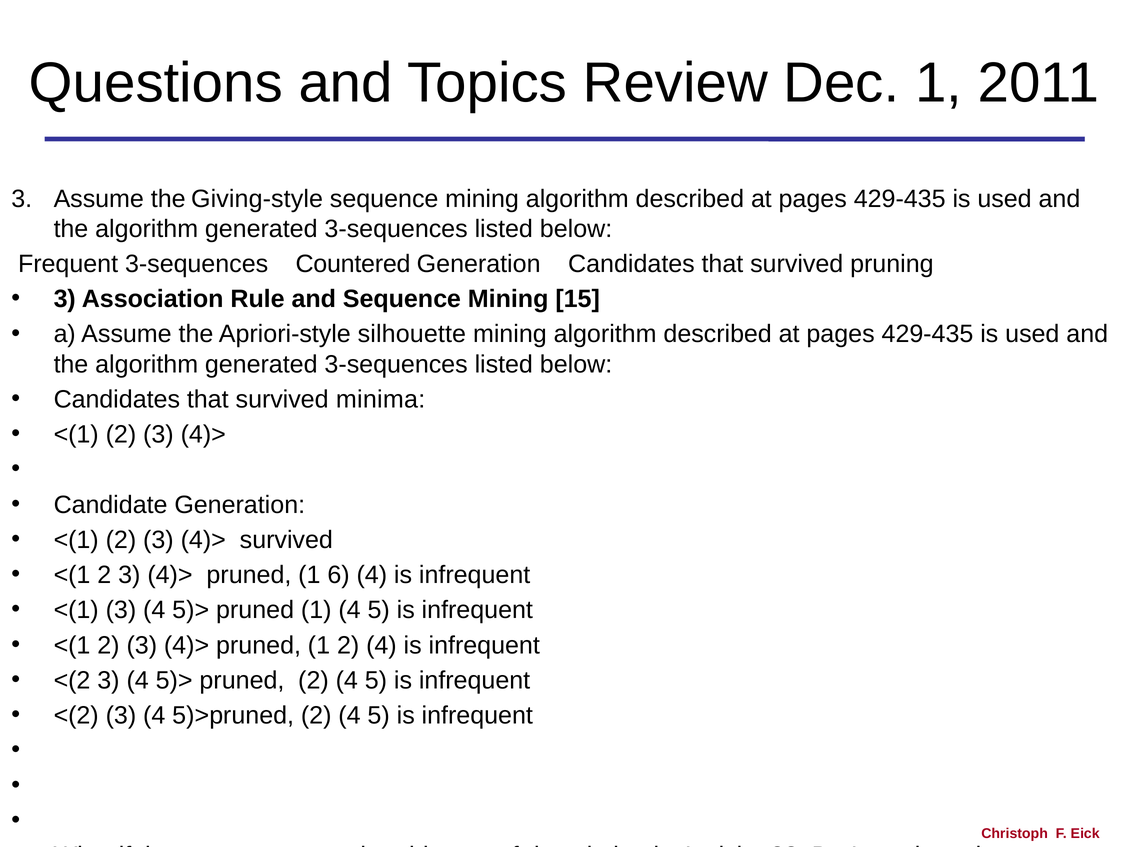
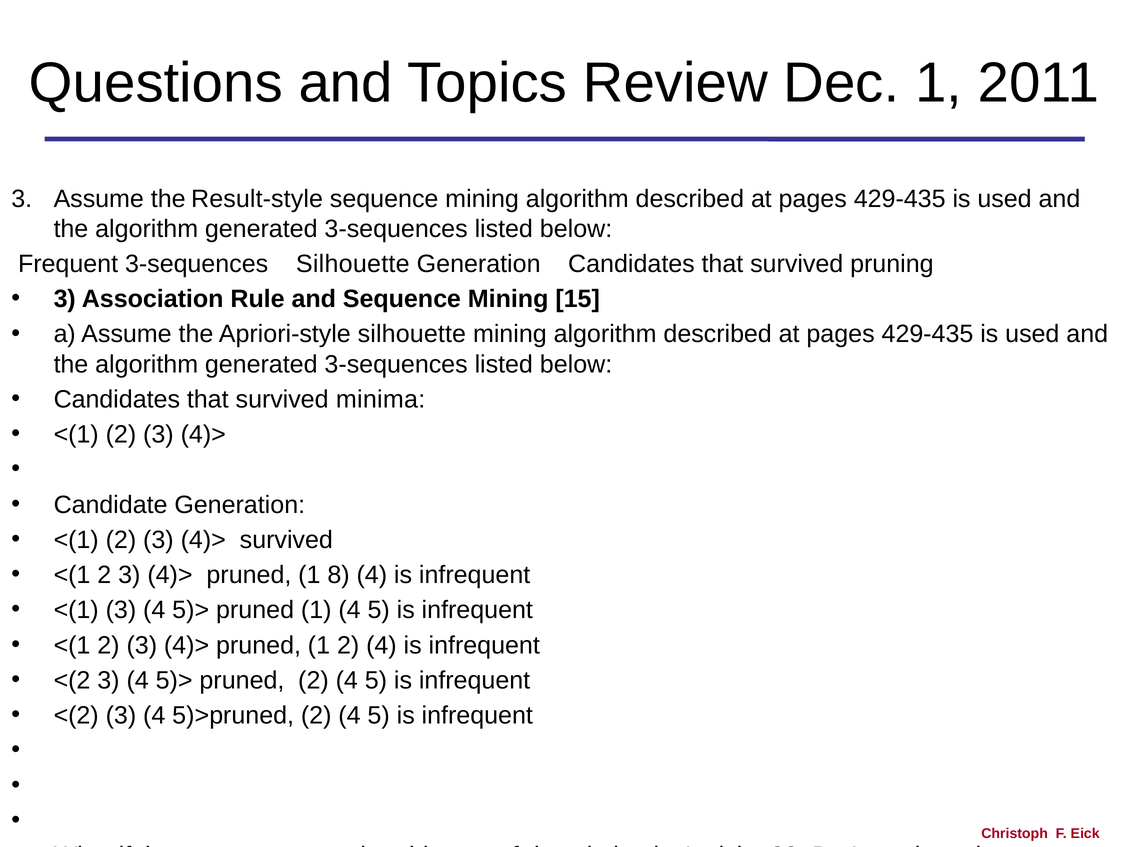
Giving-style: Giving-style -> Result-style
3-sequences Countered: Countered -> Silhouette
6: 6 -> 8
